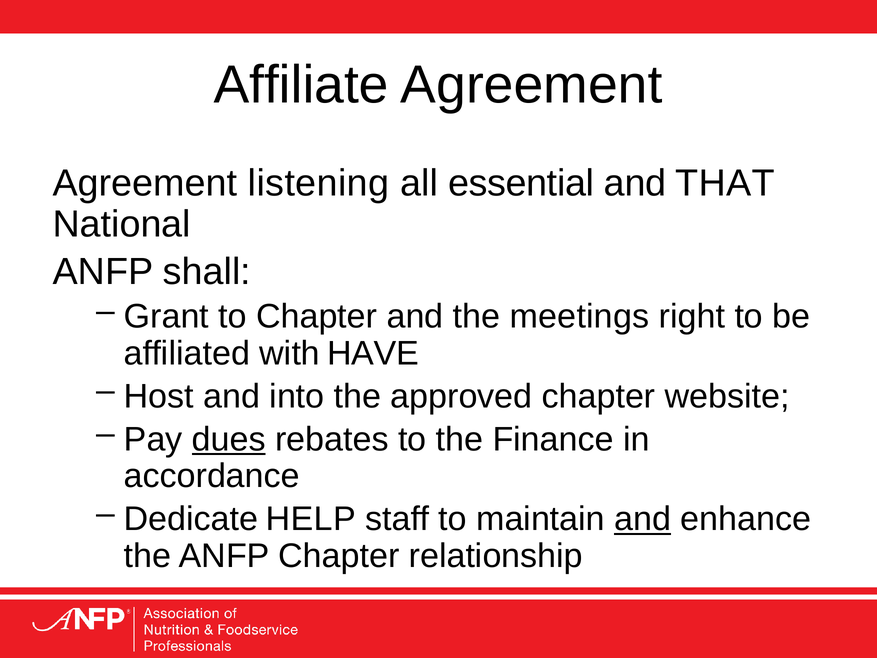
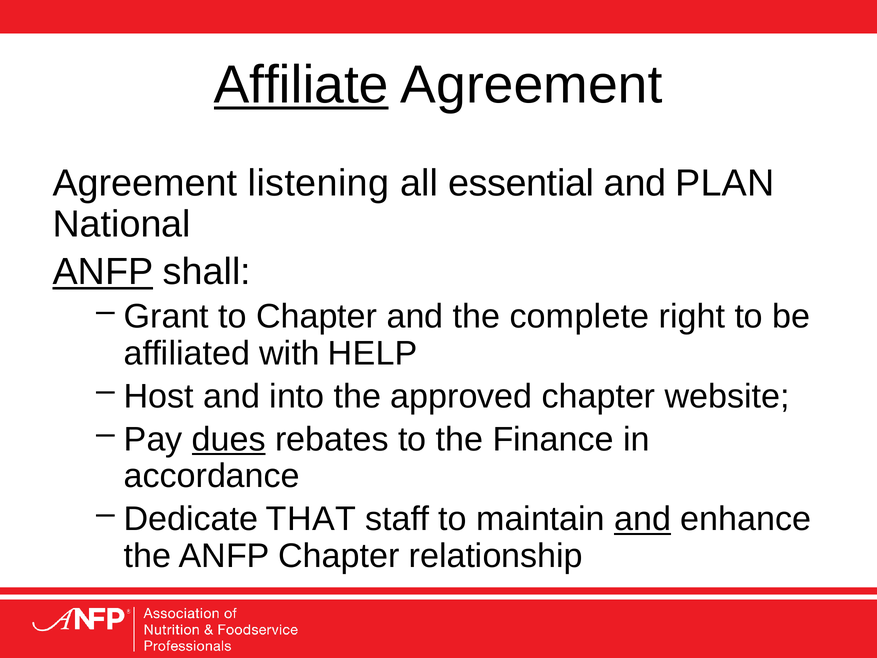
Affiliate underline: none -> present
THAT: THAT -> PLAN
ANFP at (103, 272) underline: none -> present
meetings: meetings -> complete
HAVE: HAVE -> HELP
HELP: HELP -> THAT
